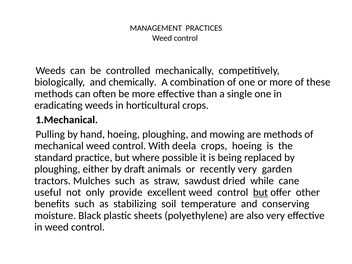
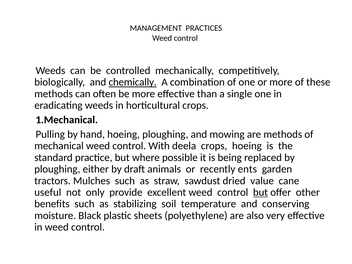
chemically underline: none -> present
recently very: very -> ents
while: while -> value
